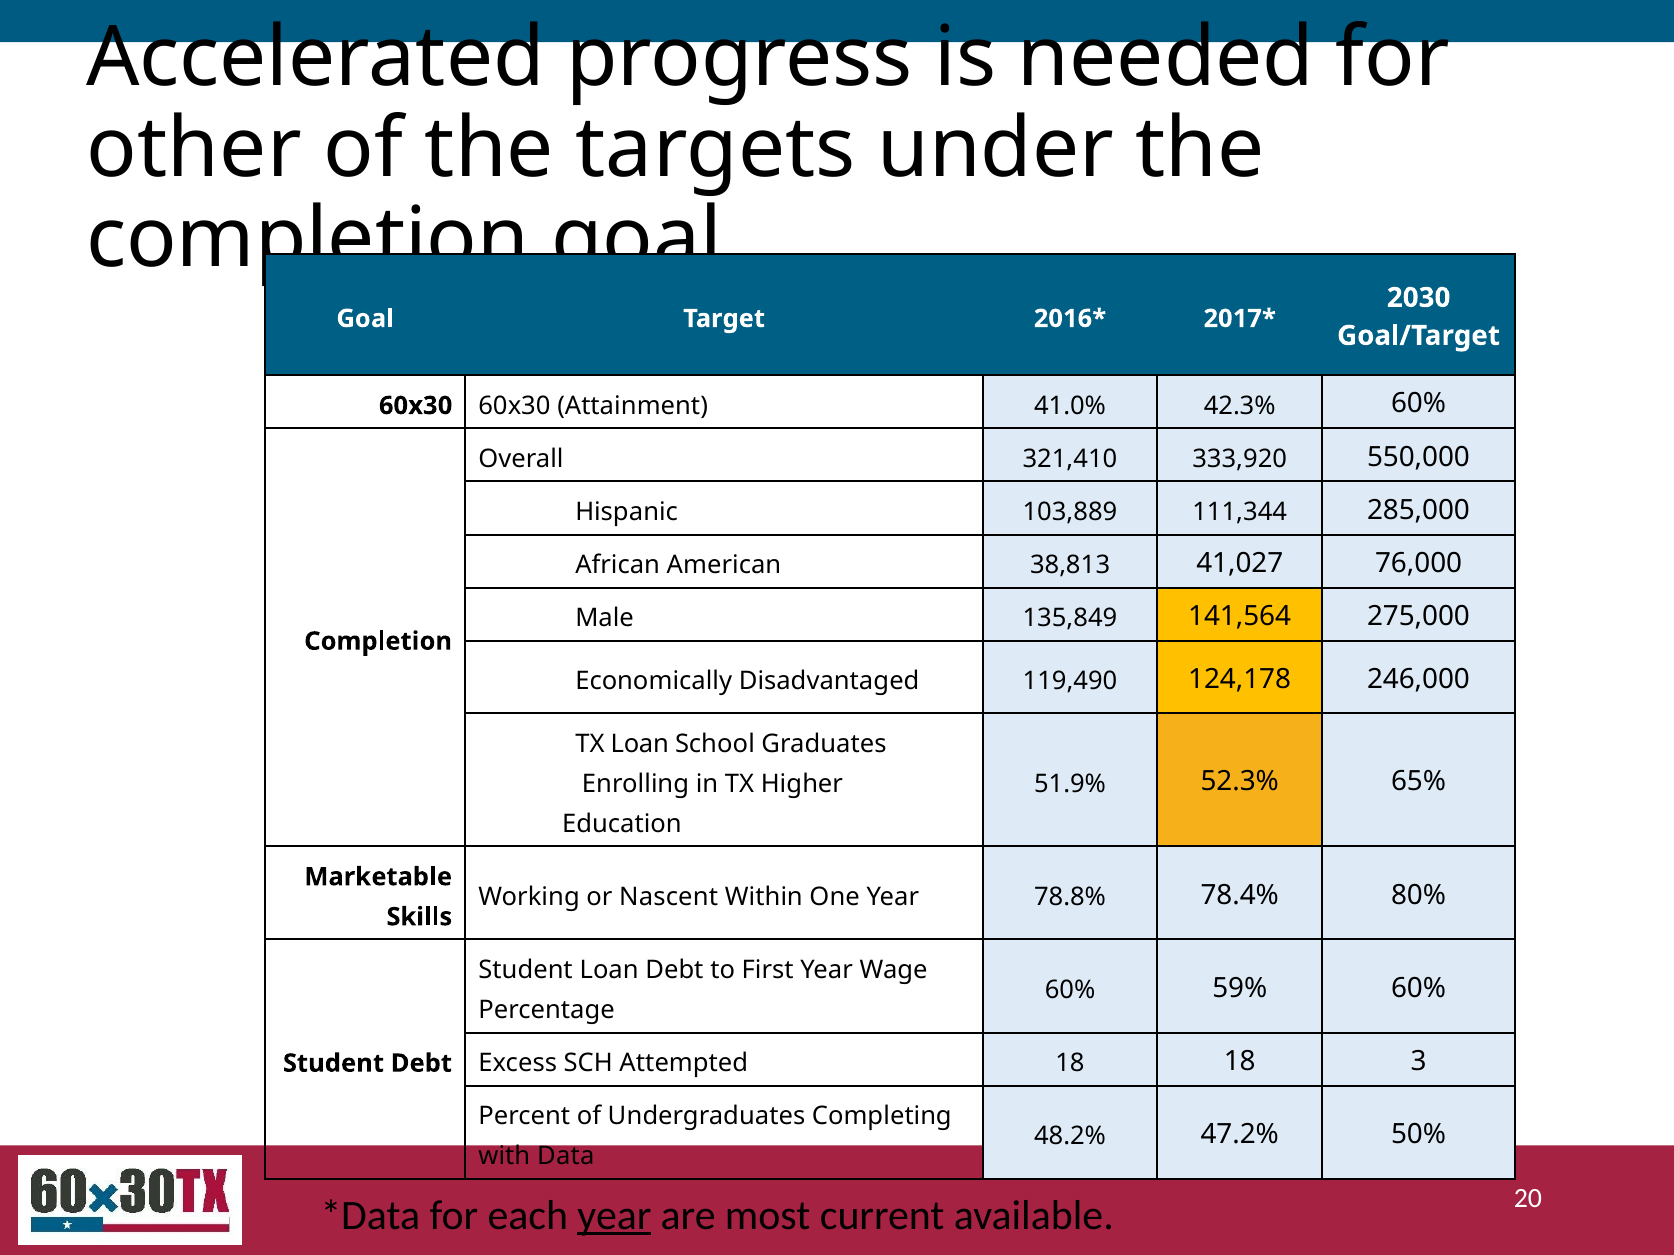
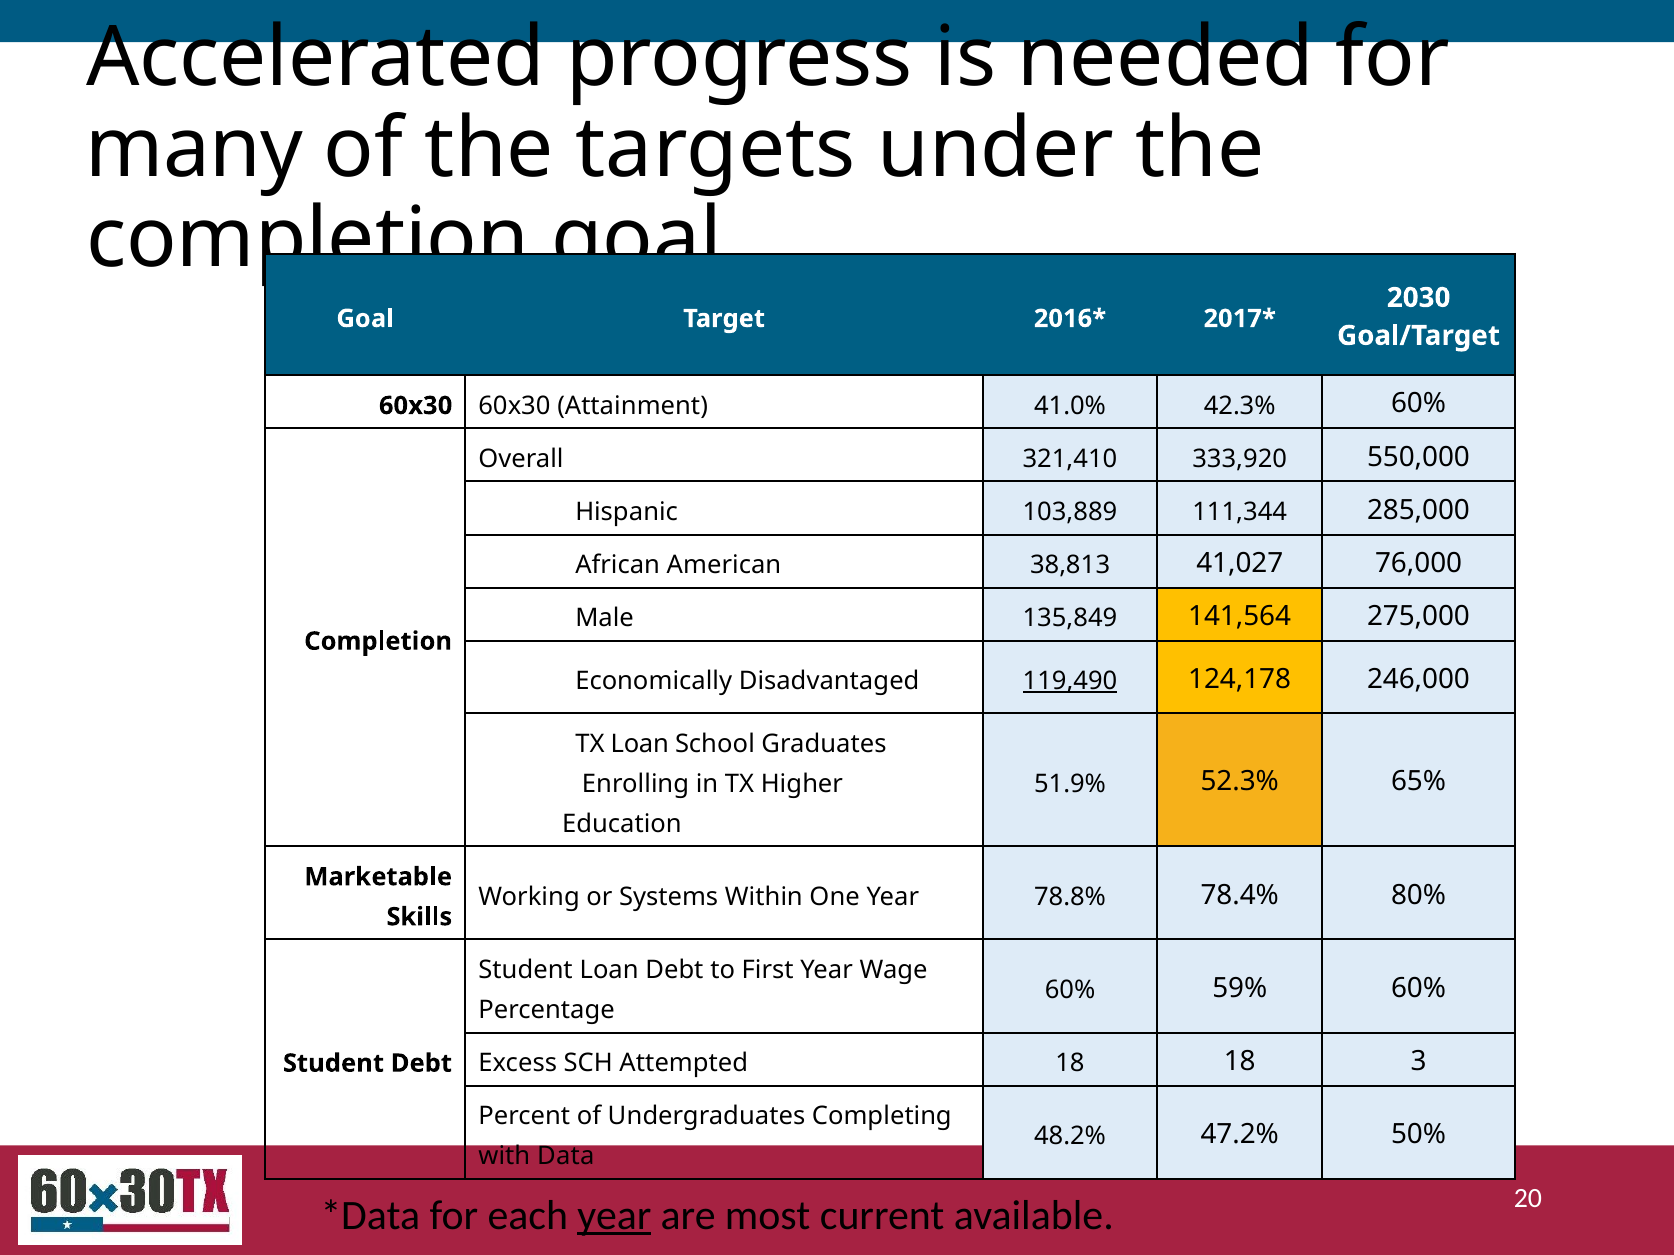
other: other -> many
119,490 underline: none -> present
Nascent: Nascent -> Systems
